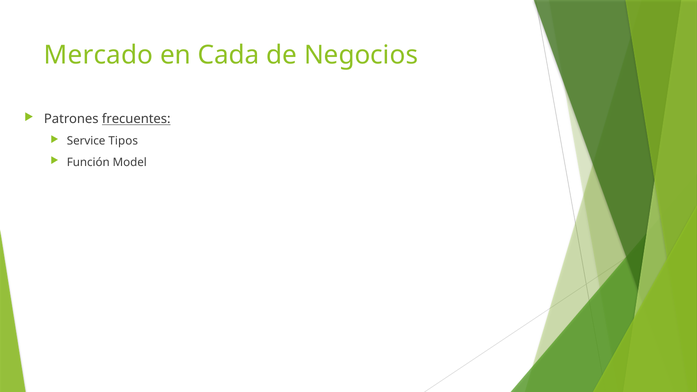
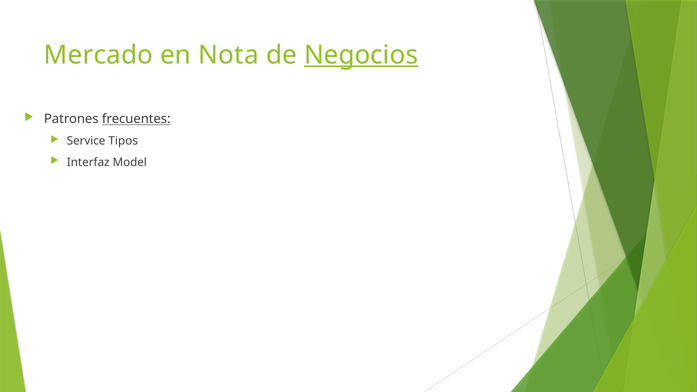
Cada: Cada -> Nota
Negocios underline: none -> present
Función: Función -> Interfaz
